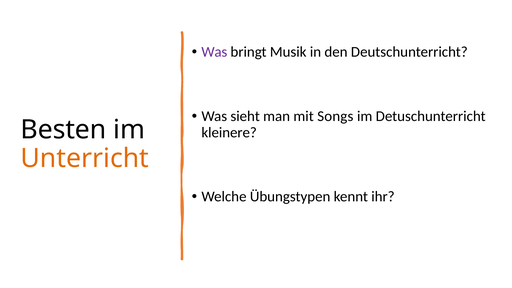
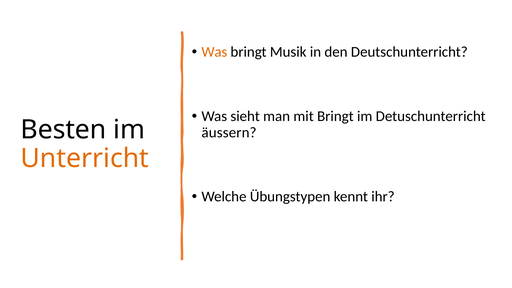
Was at (214, 52) colour: purple -> orange
mit Songs: Songs -> Bringt
kleinere: kleinere -> äussern
